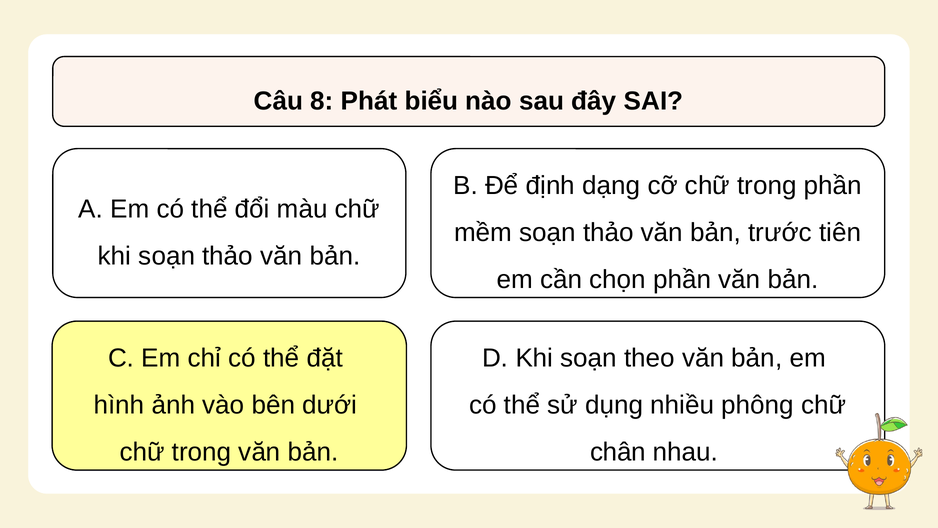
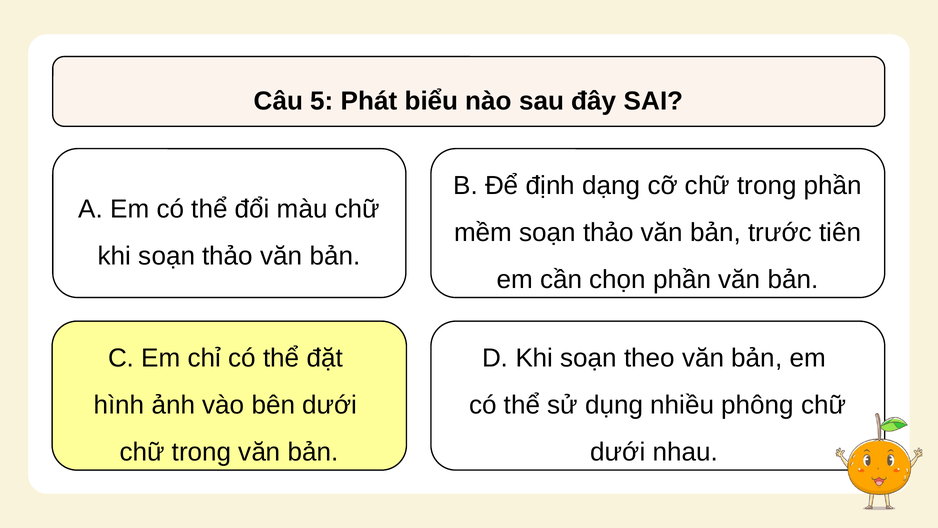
8: 8 -> 5
chân at (618, 452): chân -> dưới
